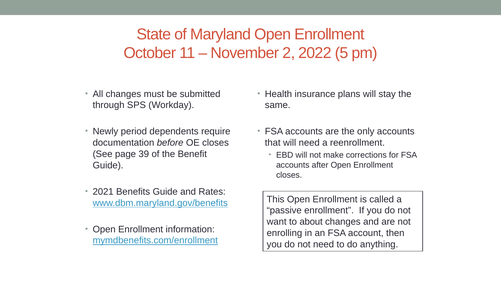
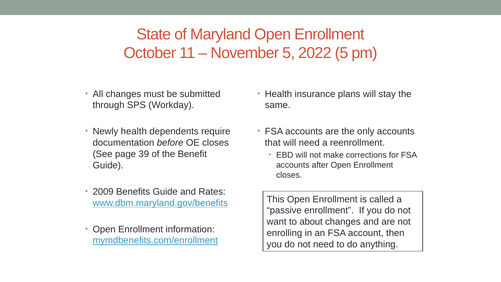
November 2: 2 -> 5
Newly period: period -> health
2021: 2021 -> 2009
